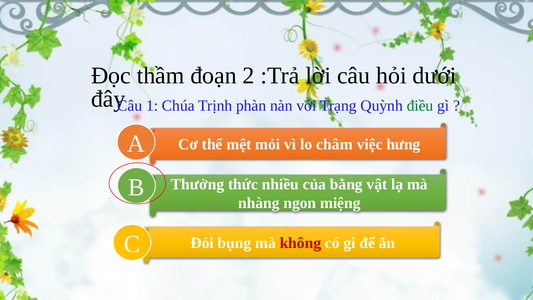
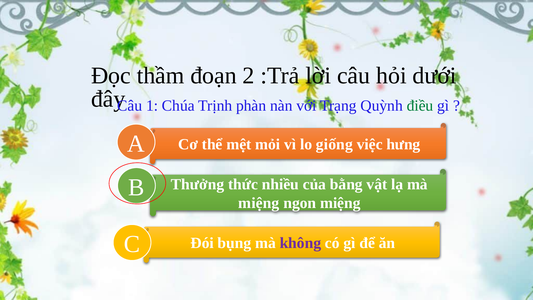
châm: châm -> giống
nhàng at (259, 203): nhàng -> miệng
không colour: red -> purple
